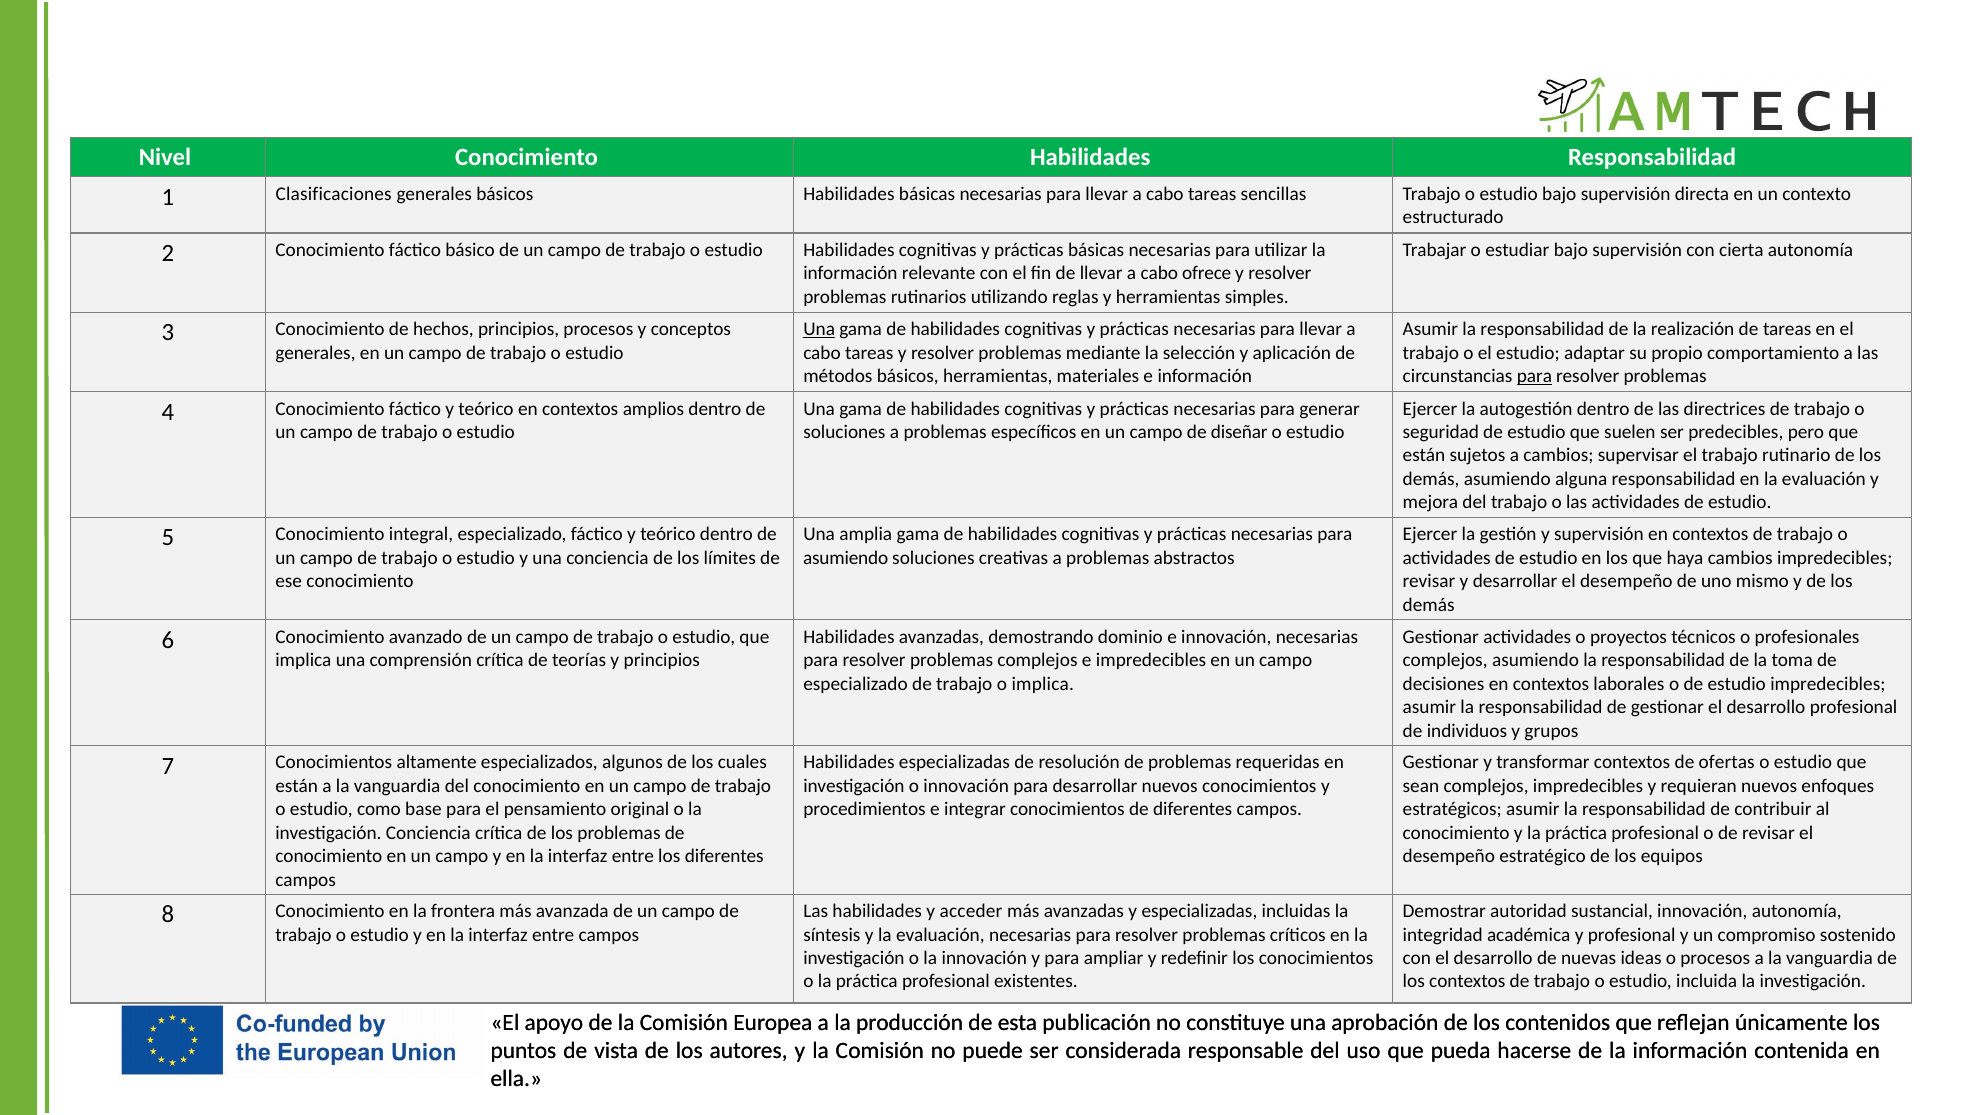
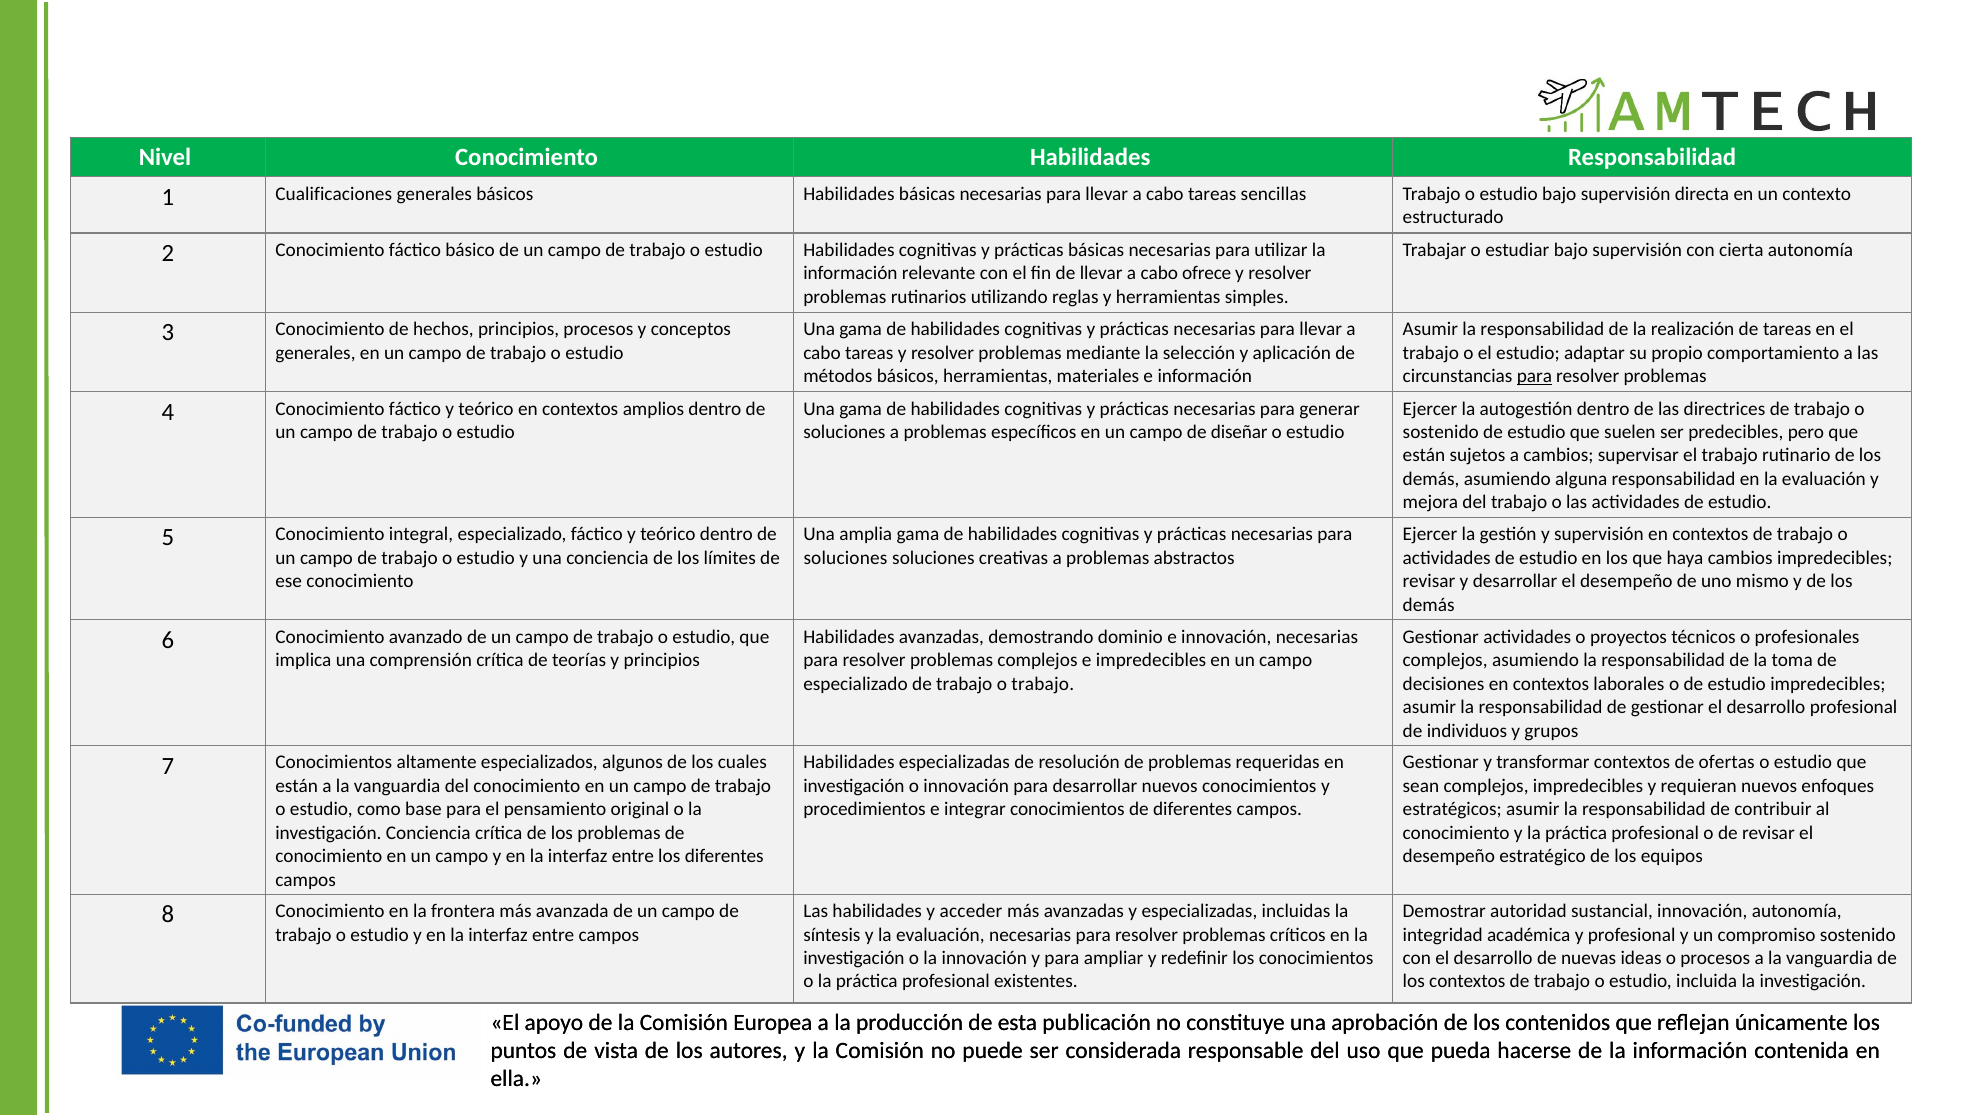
Clasificaciones: Clasificaciones -> Cualificaciones
Una at (819, 329) underline: present -> none
seguridad at (1441, 432): seguridad -> sostenido
asumiendo at (846, 558): asumiendo -> soluciones
o implica: implica -> trabajo
